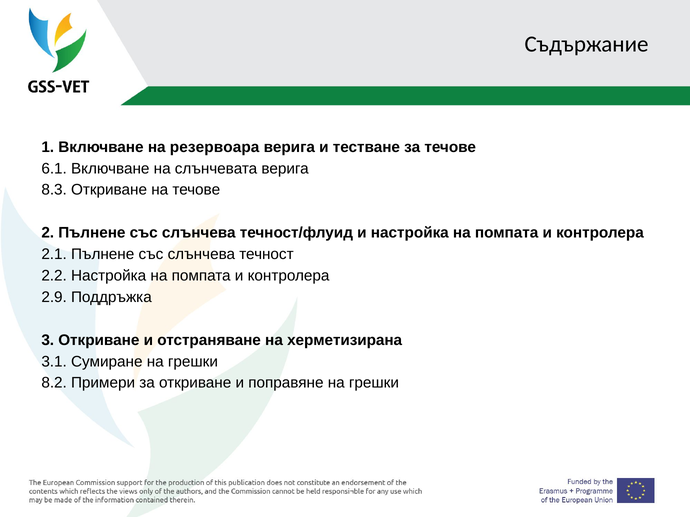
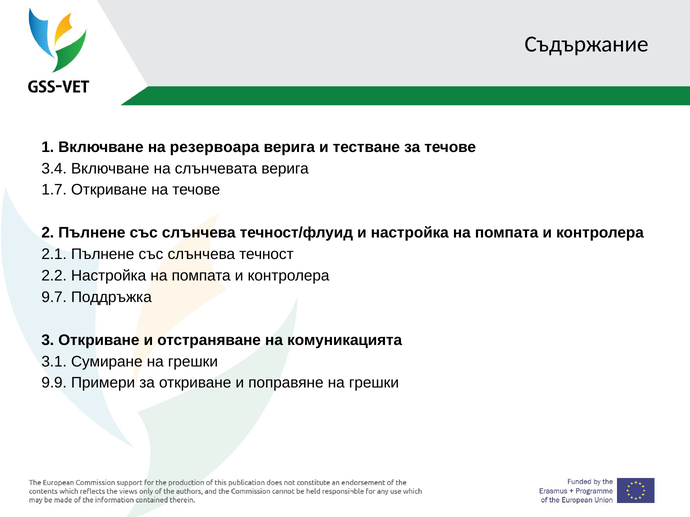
6.1: 6.1 -> 3.4
8.3: 8.3 -> 1.7
2.9: 2.9 -> 9.7
херметизирана: херметизирана -> комуникацията
8.2: 8.2 -> 9.9
